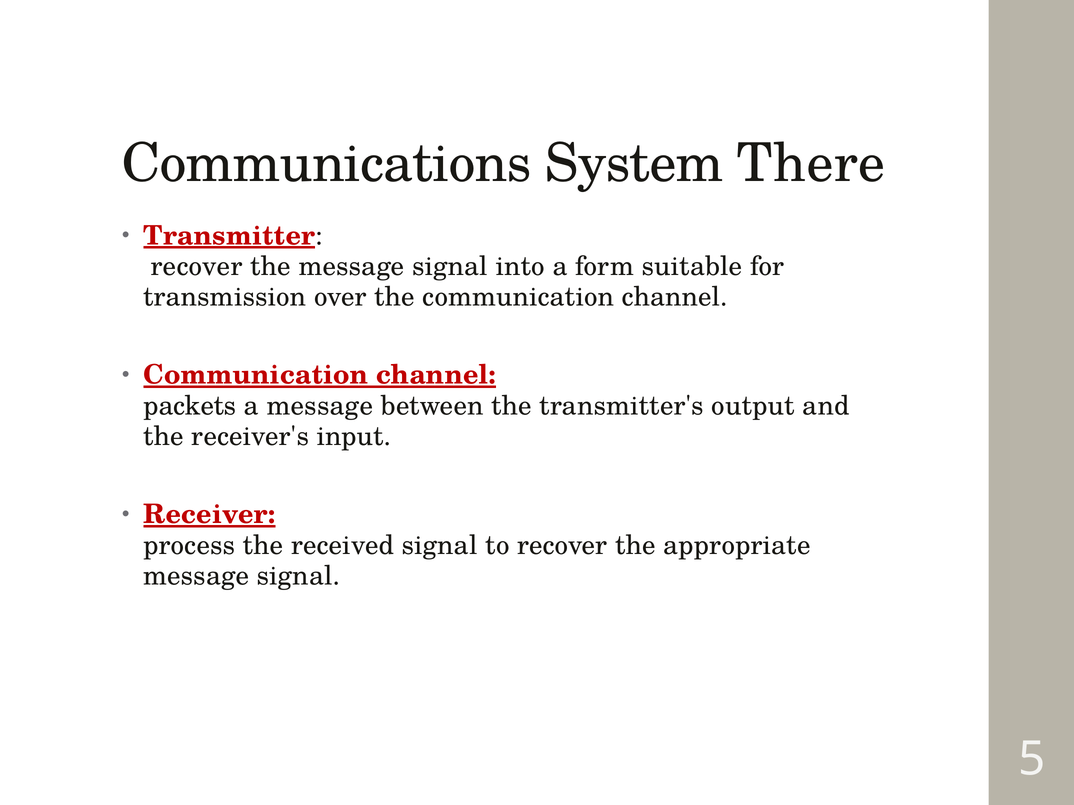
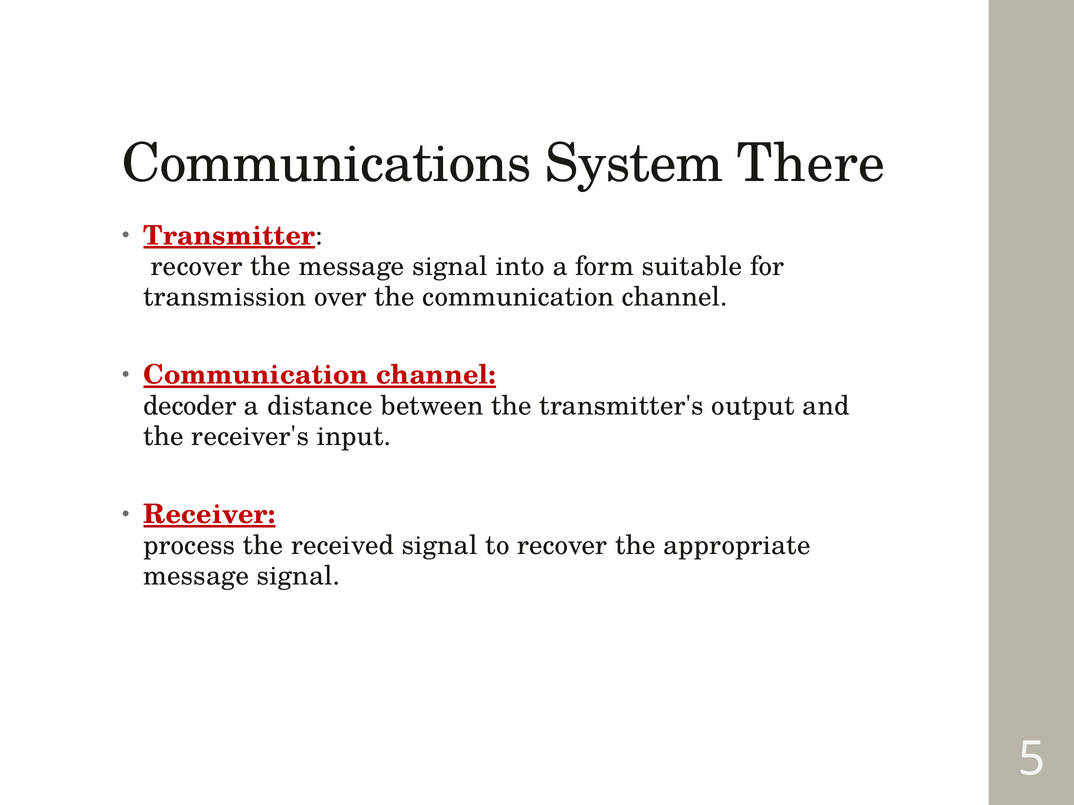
packets: packets -> decoder
a message: message -> distance
